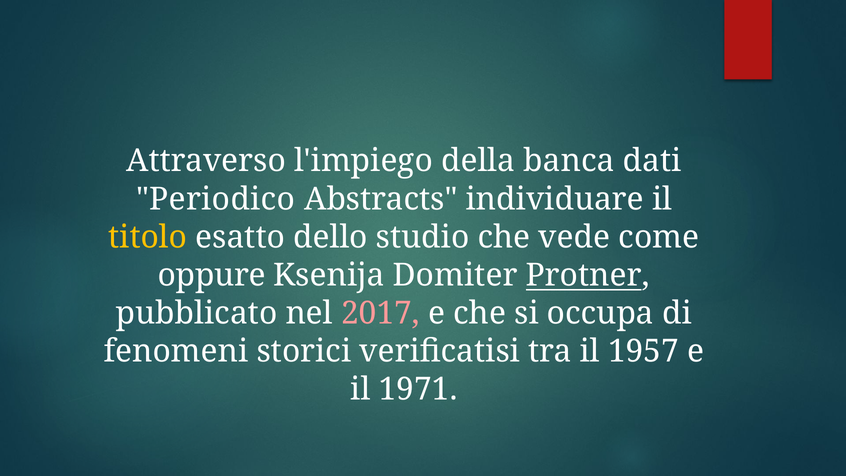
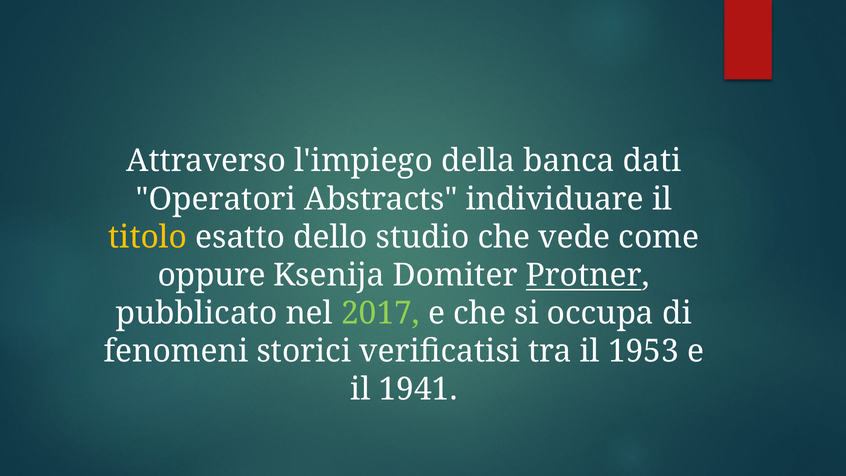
Periodico: Periodico -> Operatori
2017 colour: pink -> light green
1957: 1957 -> 1953
1971: 1971 -> 1941
